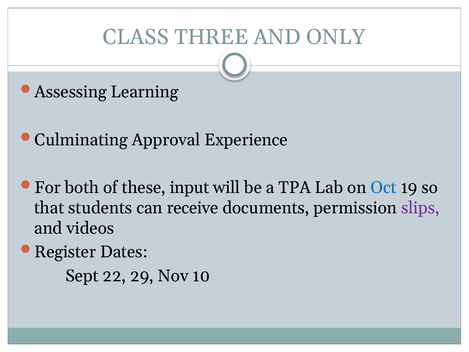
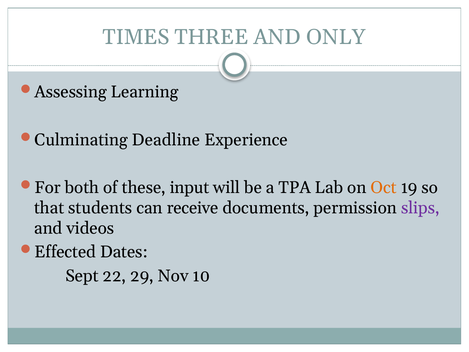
CLASS: CLASS -> TIMES
Approval: Approval -> Deadline
Oct colour: blue -> orange
Register: Register -> Effected
